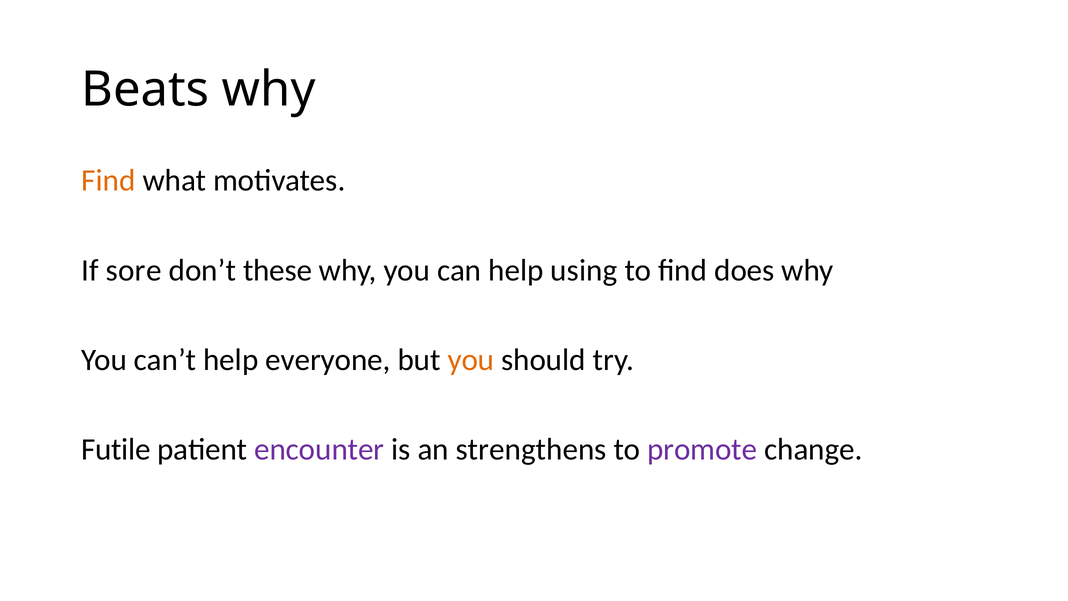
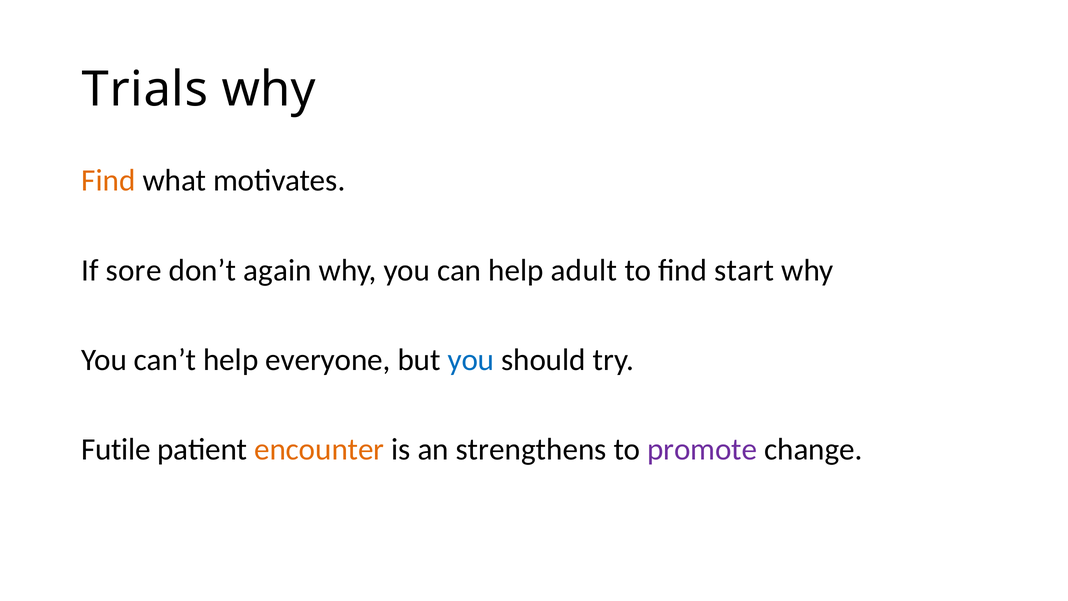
Beats: Beats -> Trials
these: these -> again
using: using -> adult
does: does -> start
you at (471, 360) colour: orange -> blue
encounter colour: purple -> orange
